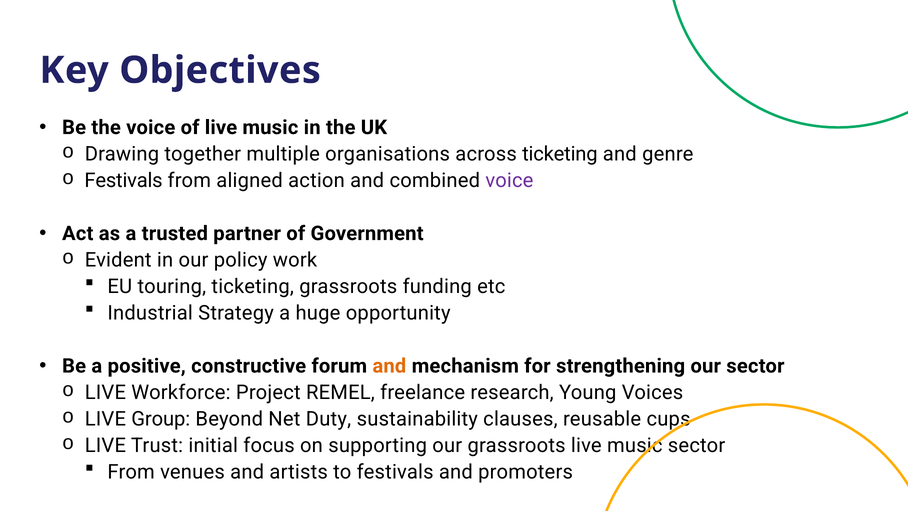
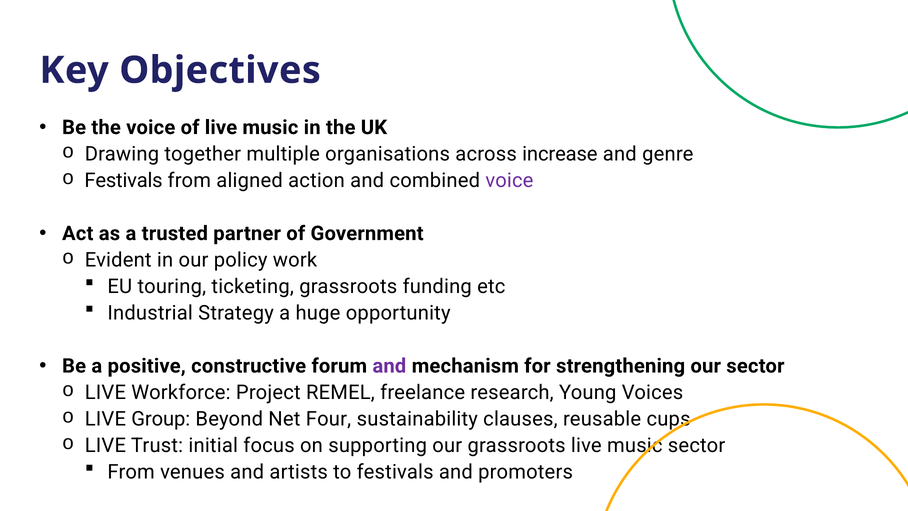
across ticketing: ticketing -> increase
and at (389, 366) colour: orange -> purple
Duty: Duty -> Four
